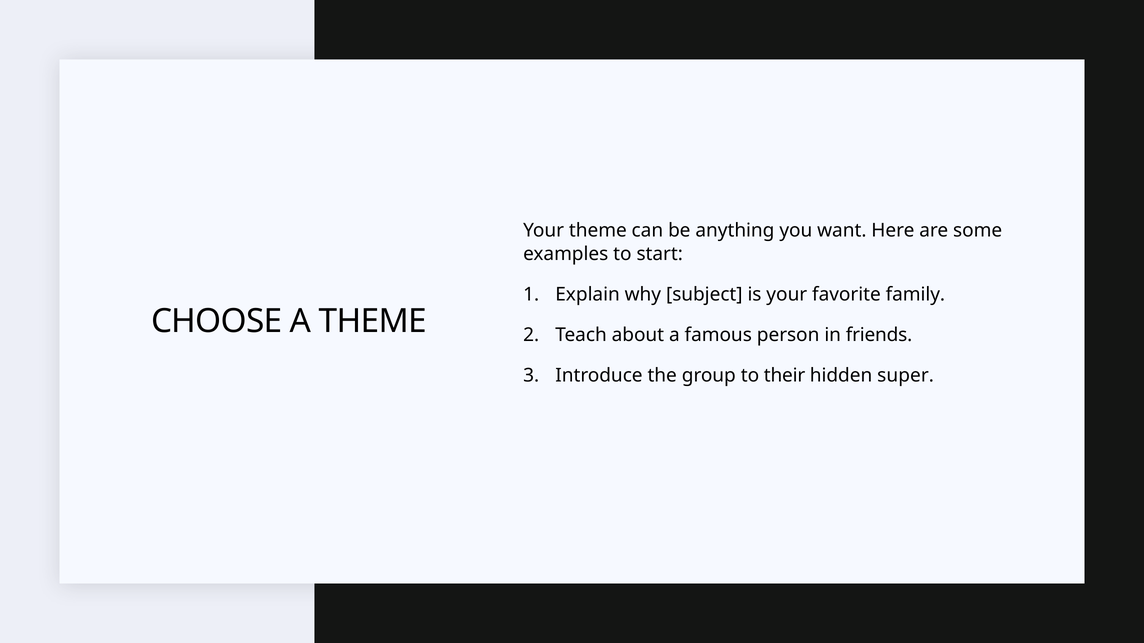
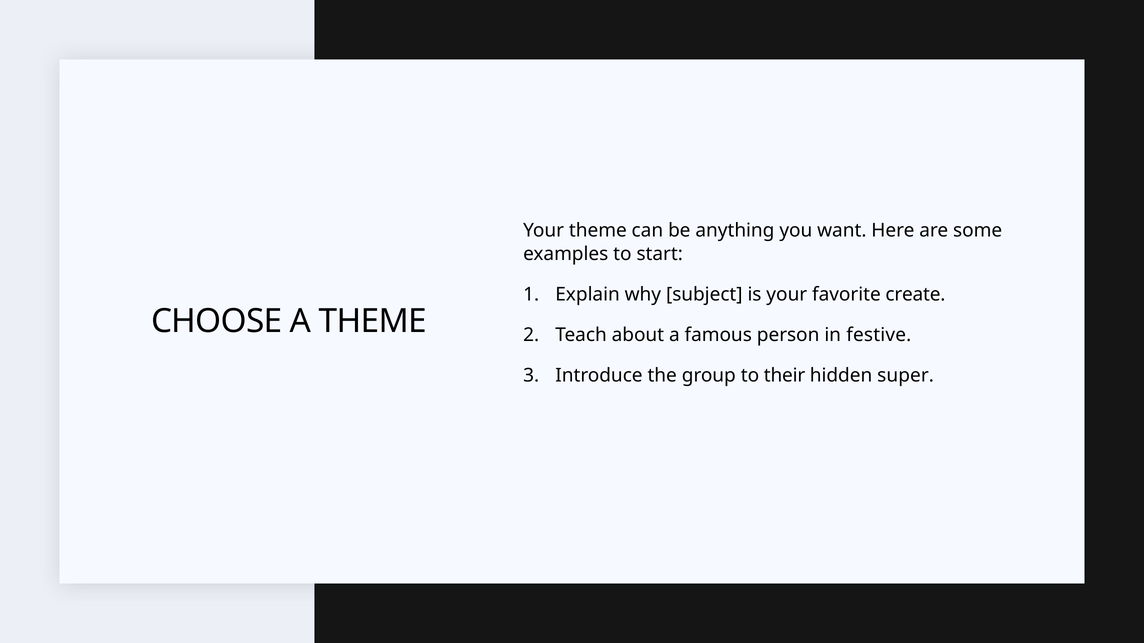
family: family -> create
friends: friends -> festive
